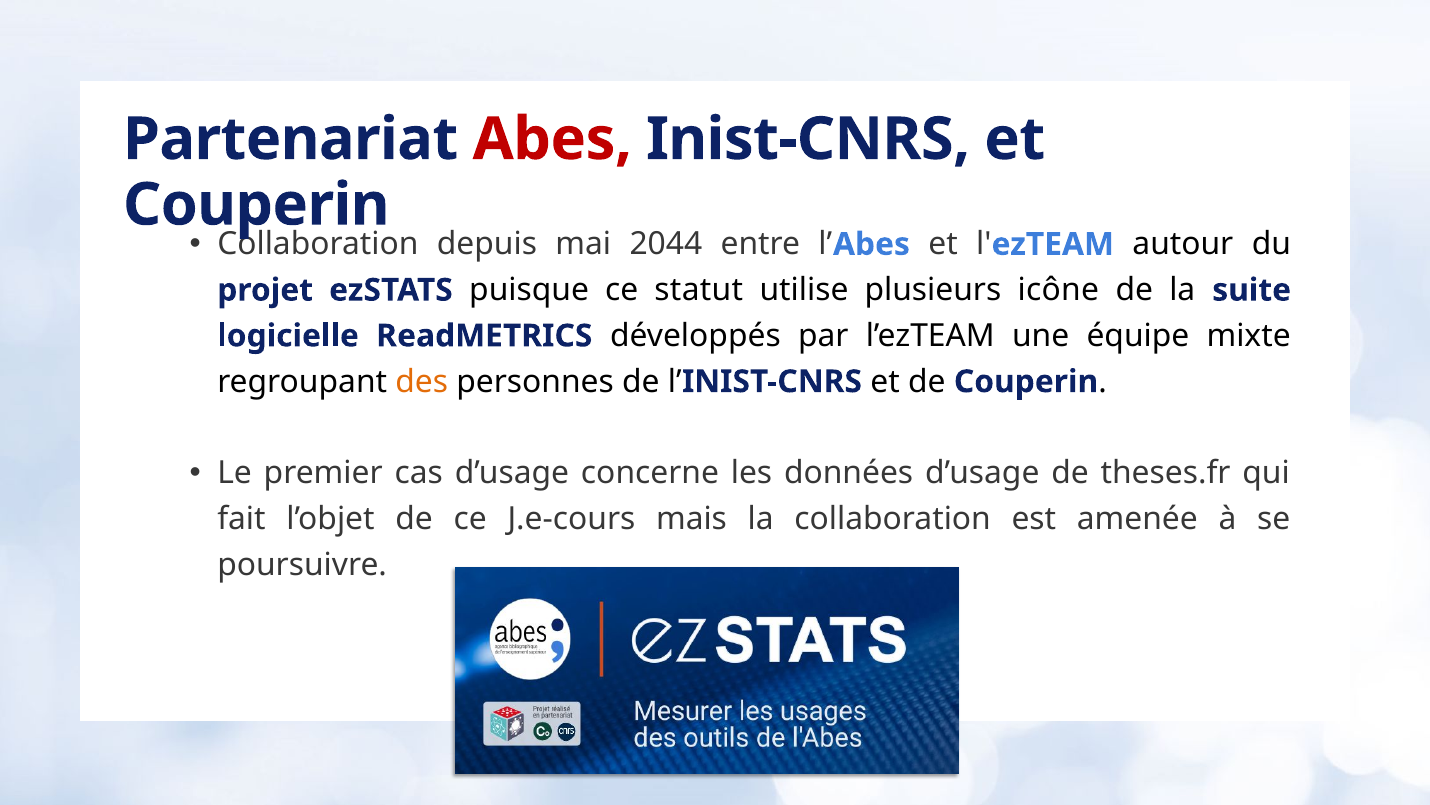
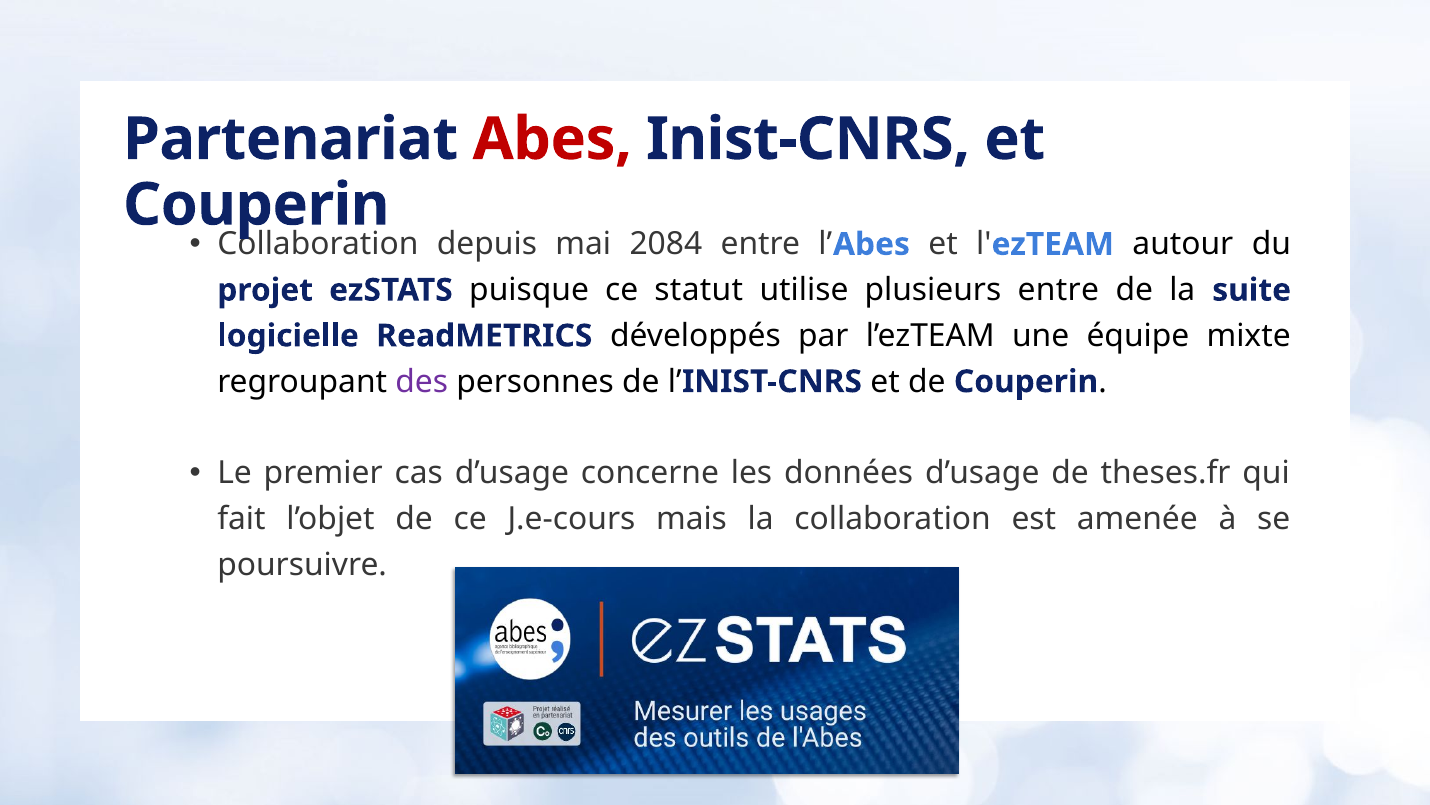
2044: 2044 -> 2084
plusieurs icône: icône -> entre
des colour: orange -> purple
